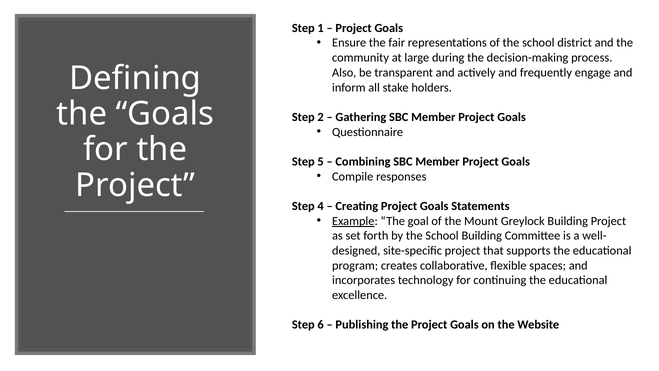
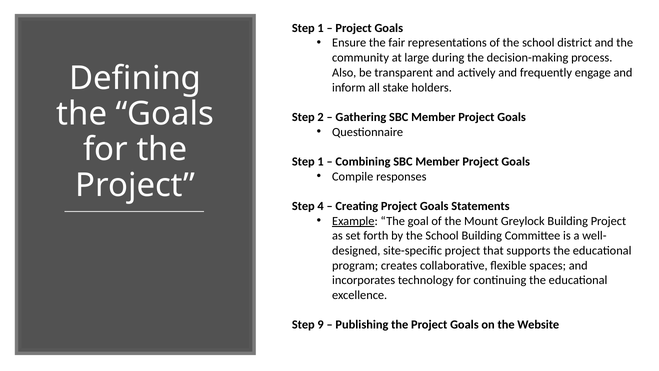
5 at (321, 161): 5 -> 1
6: 6 -> 9
